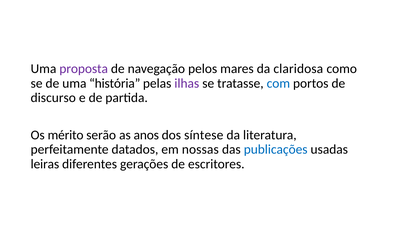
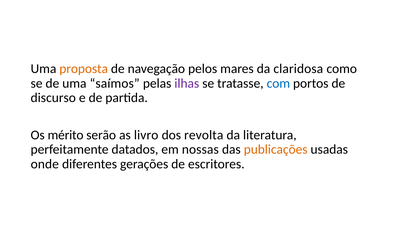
proposta colour: purple -> orange
história: história -> saímos
anos: anos -> livro
síntese: síntese -> revolta
publicações colour: blue -> orange
leiras: leiras -> onde
